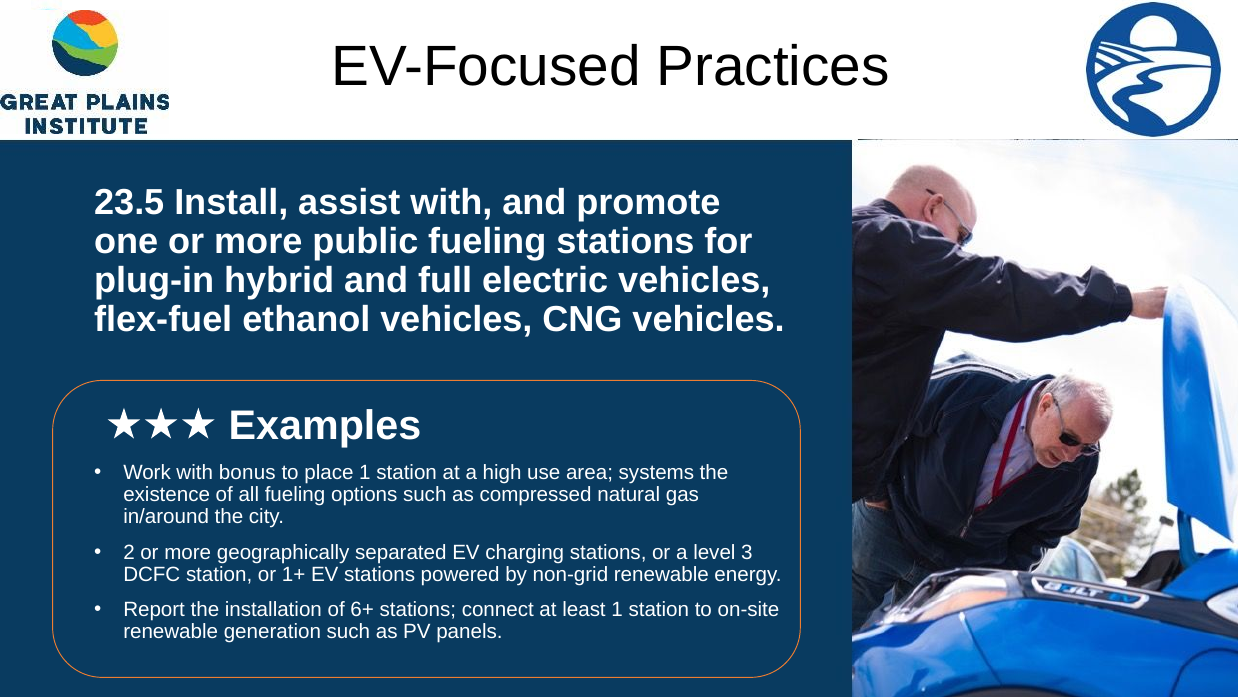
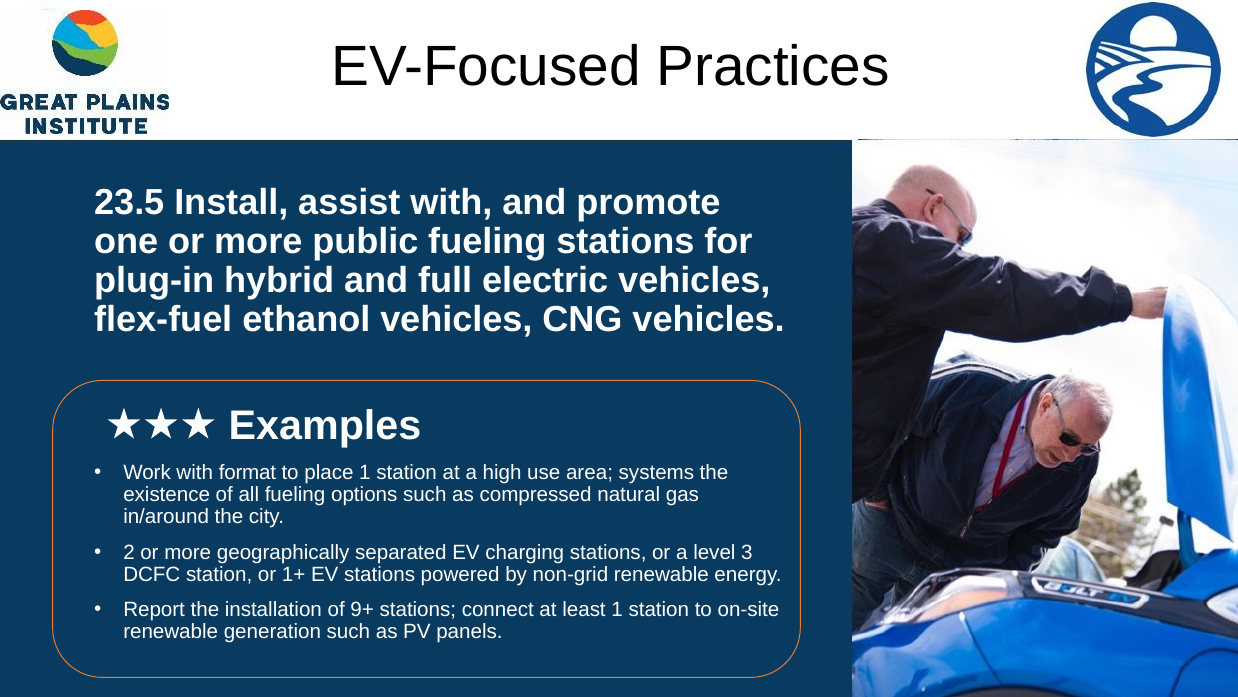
bonus: bonus -> format
6+: 6+ -> 9+
